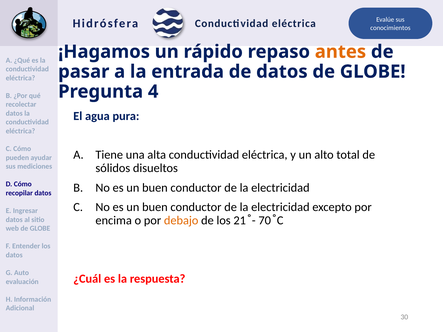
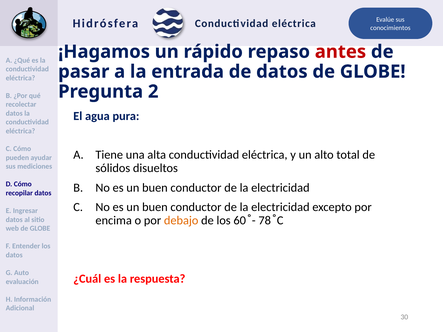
antes colour: orange -> red
4: 4 -> 2
21: 21 -> 60
70: 70 -> 78
